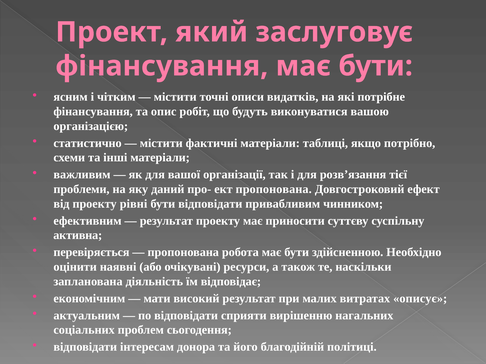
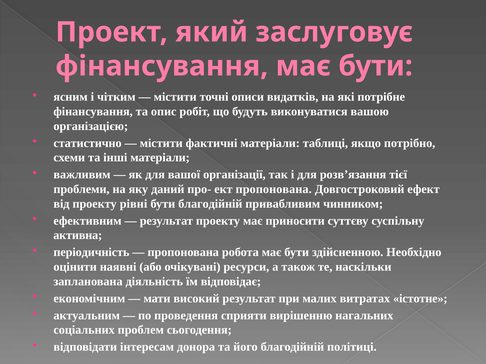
бути відповідати: відповідати -> благодійній
перевіряється: перевіряється -> періодичність
описує: описує -> істотне
по відповідати: відповідати -> проведення
